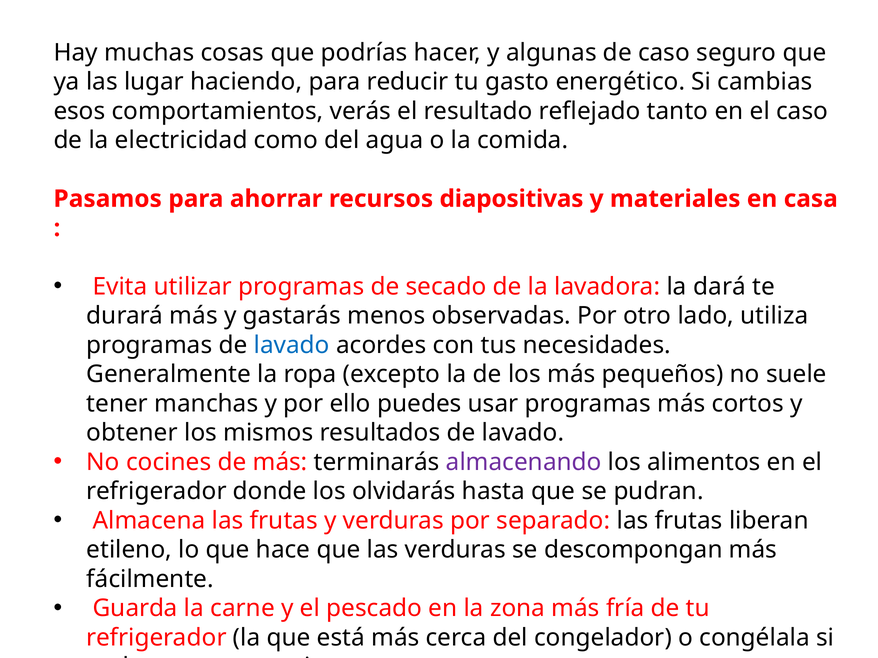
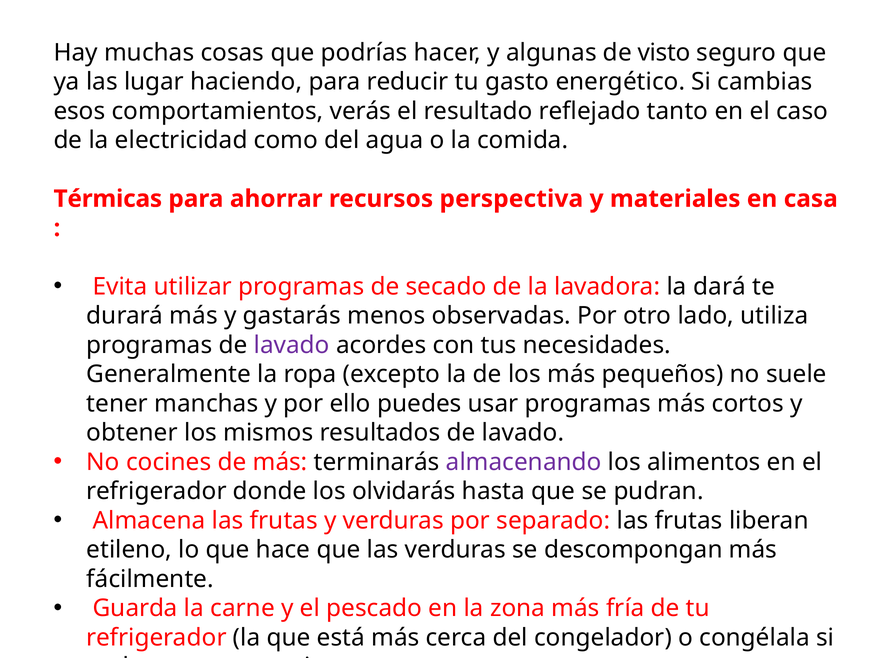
de caso: caso -> visto
Pasamos: Pasamos -> Térmicas
diapositivas: diapositivas -> perspectiva
lavado at (292, 345) colour: blue -> purple
